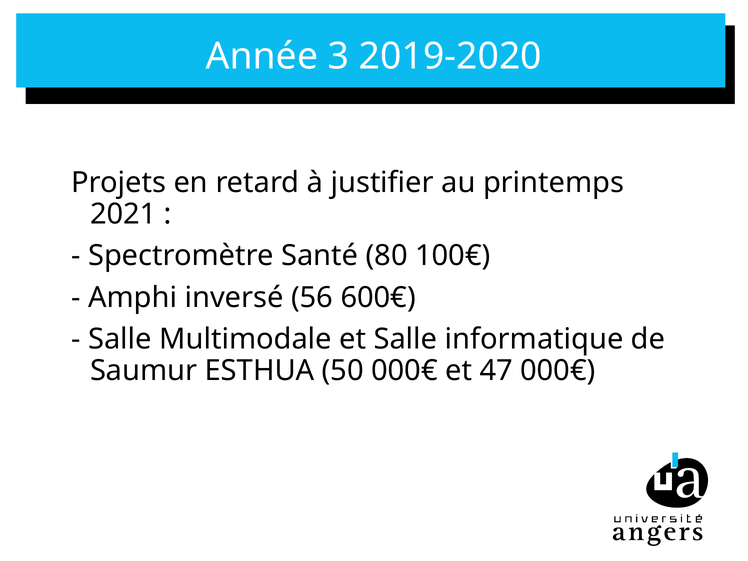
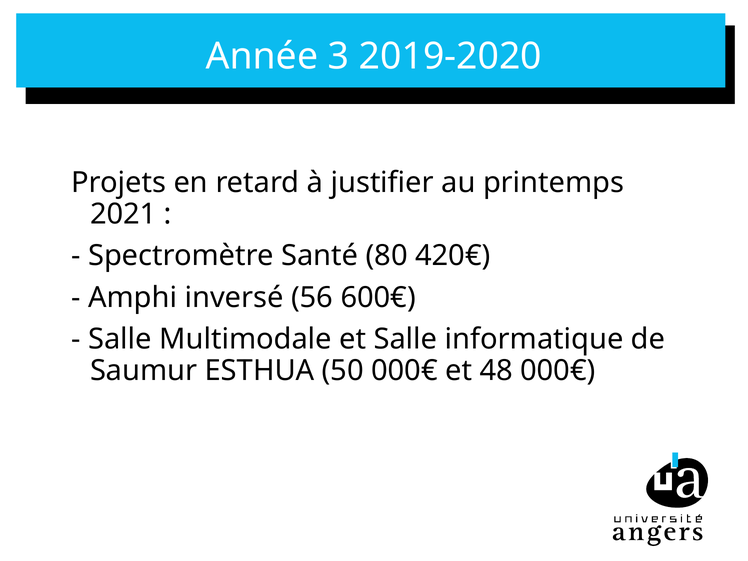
100€: 100€ -> 420€
47: 47 -> 48
